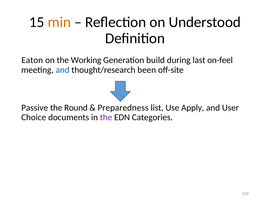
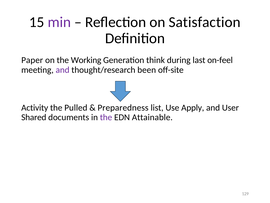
min colour: orange -> purple
Understood: Understood -> Satisfaction
Eaton: Eaton -> Paper
build: build -> think
and at (63, 70) colour: blue -> purple
Passive: Passive -> Activity
Round: Round -> Pulled
Choice: Choice -> Shared
Categories: Categories -> Attainable
